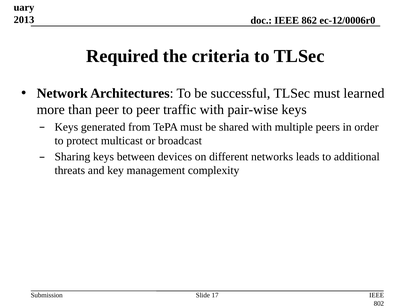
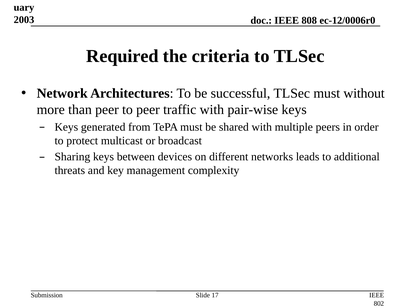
2013: 2013 -> 2003
862: 862 -> 808
learned: learned -> without
